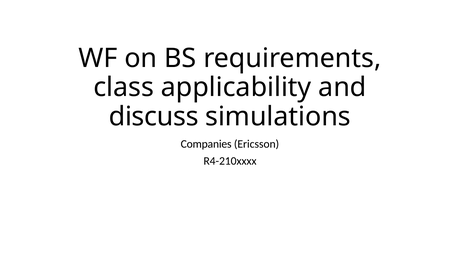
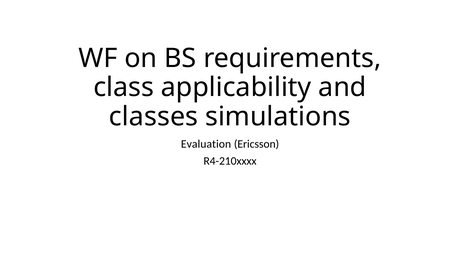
discuss: discuss -> classes
Companies: Companies -> Evaluation
